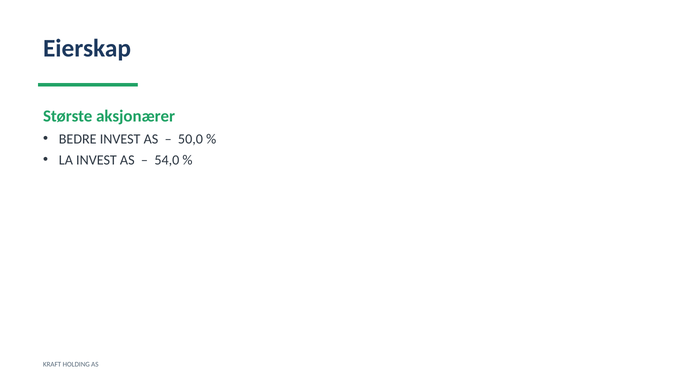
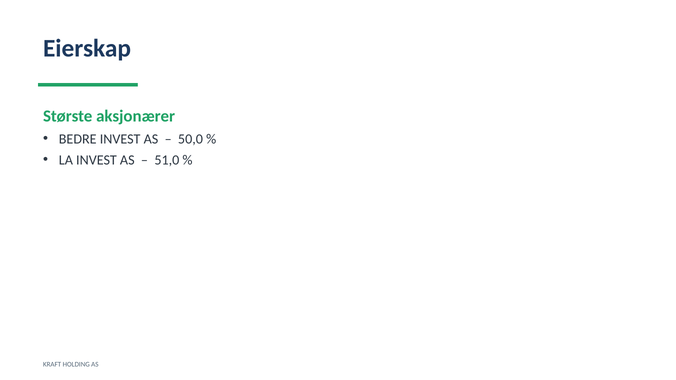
54,0: 54,0 -> 51,0
